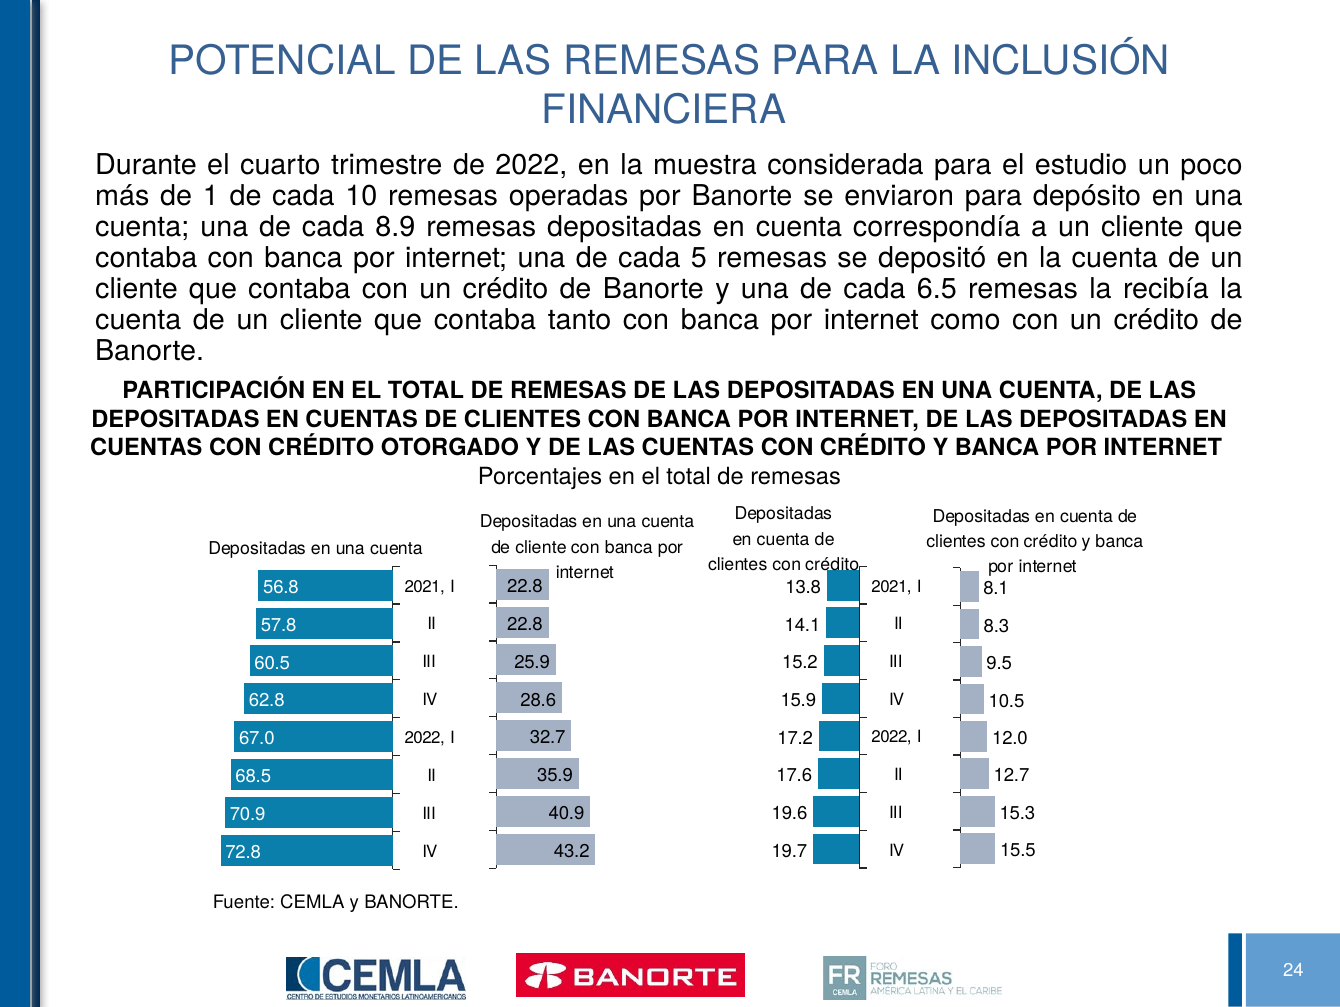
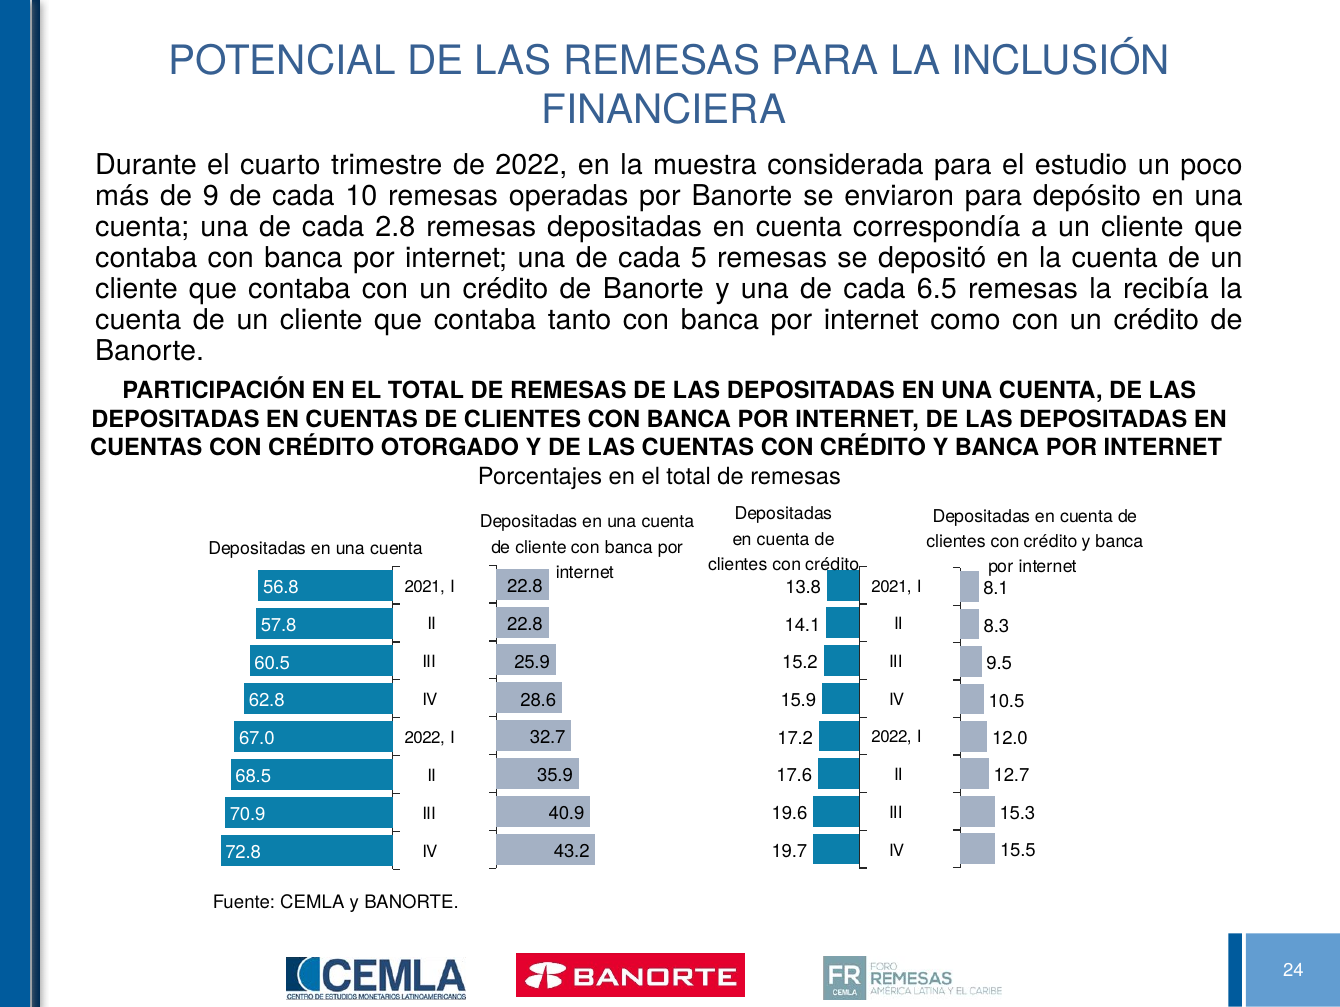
1: 1 -> 9
8.9: 8.9 -> 2.8
